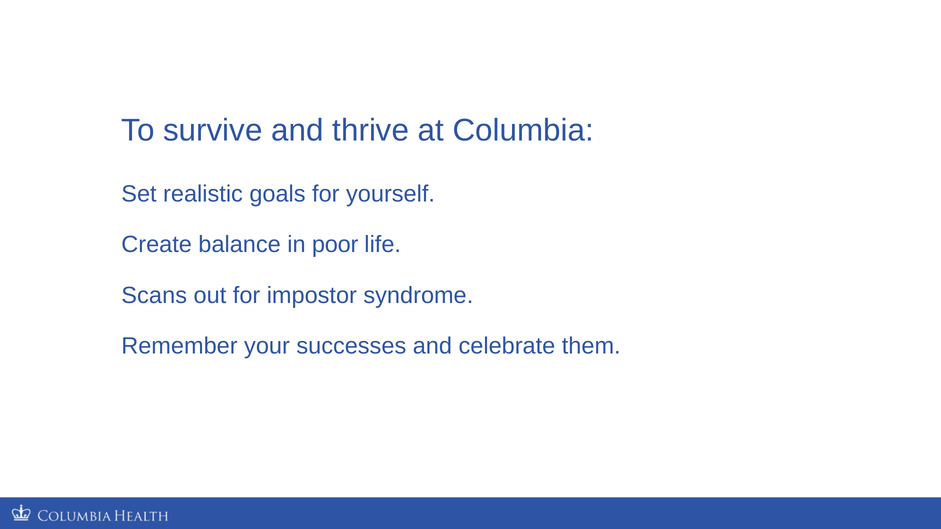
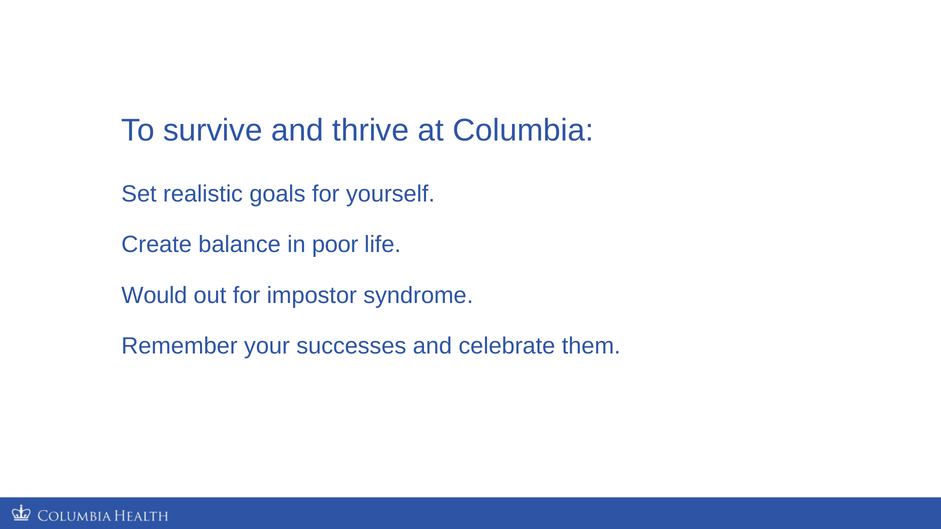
Scans: Scans -> Would
